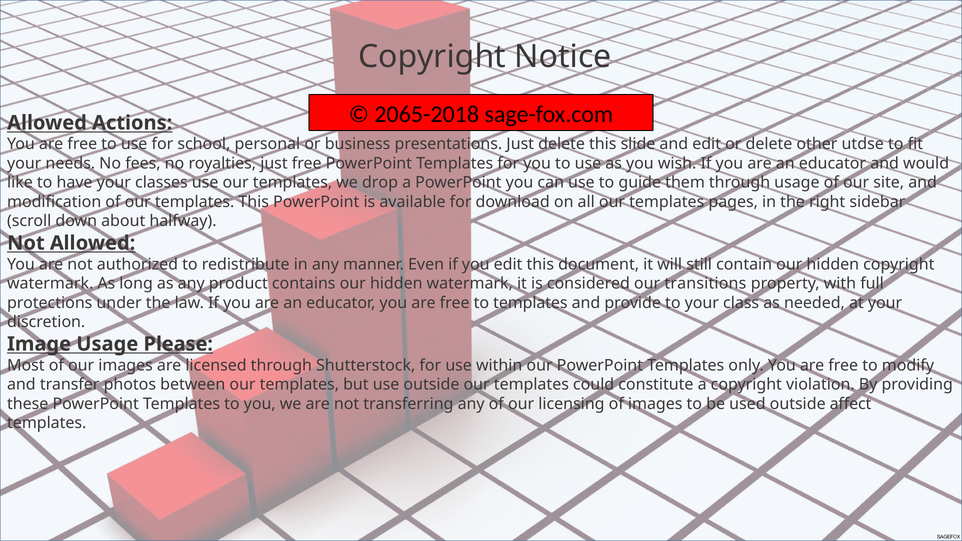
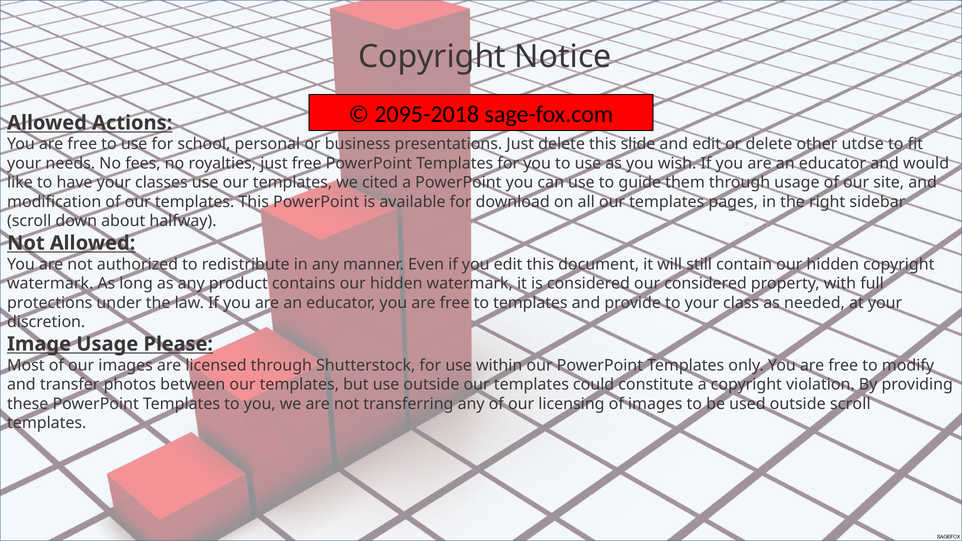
2065-2018: 2065-2018 -> 2095-2018
drop: drop -> cited
our transitions: transitions -> considered
outside affect: affect -> scroll
